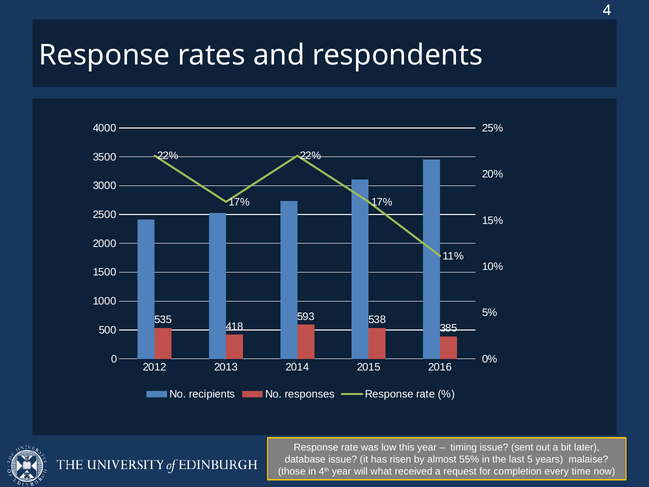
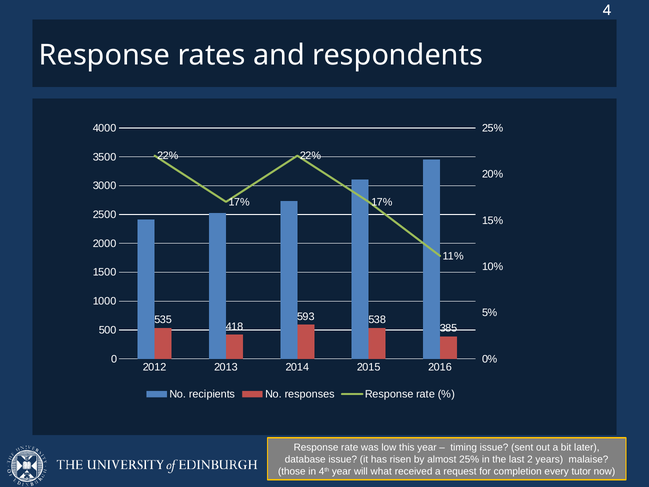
almost 55%: 55% -> 25%
5: 5 -> 2
time: time -> tutor
